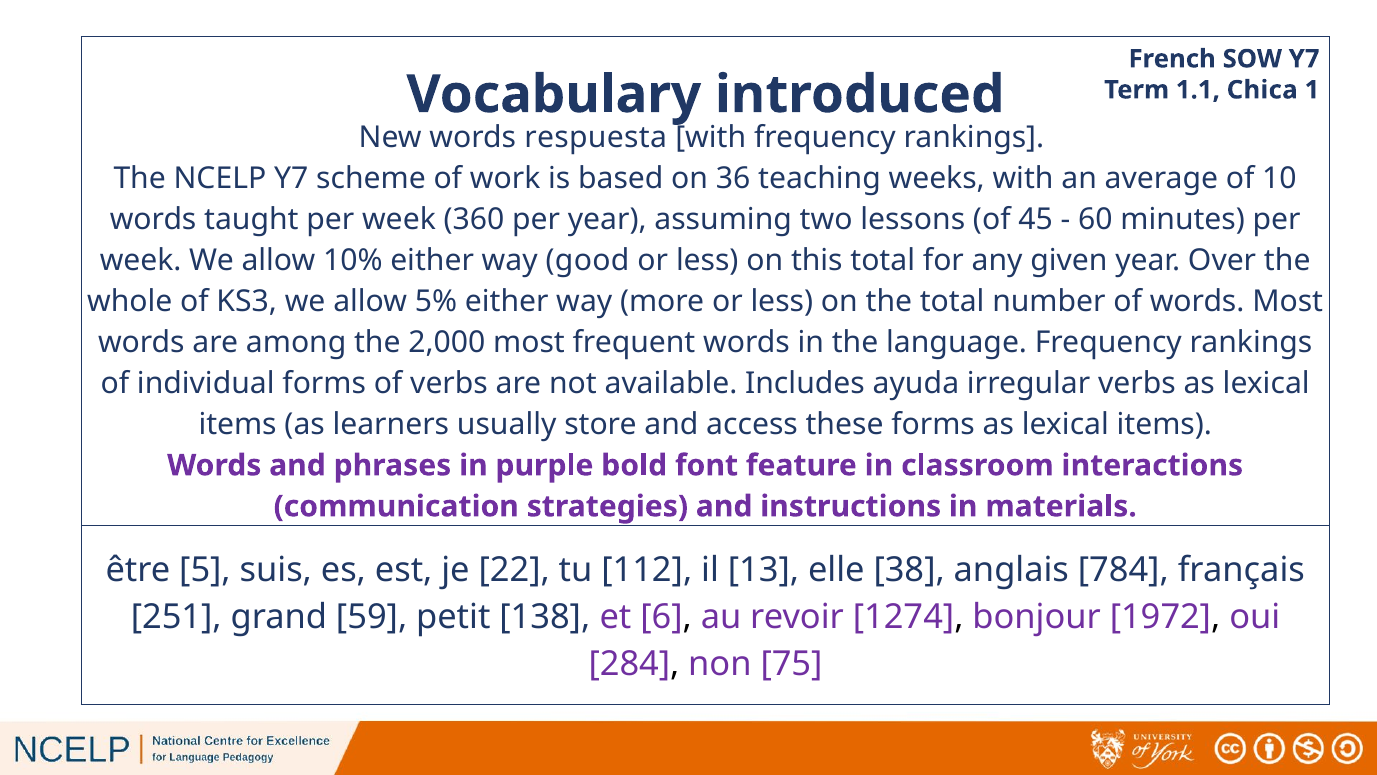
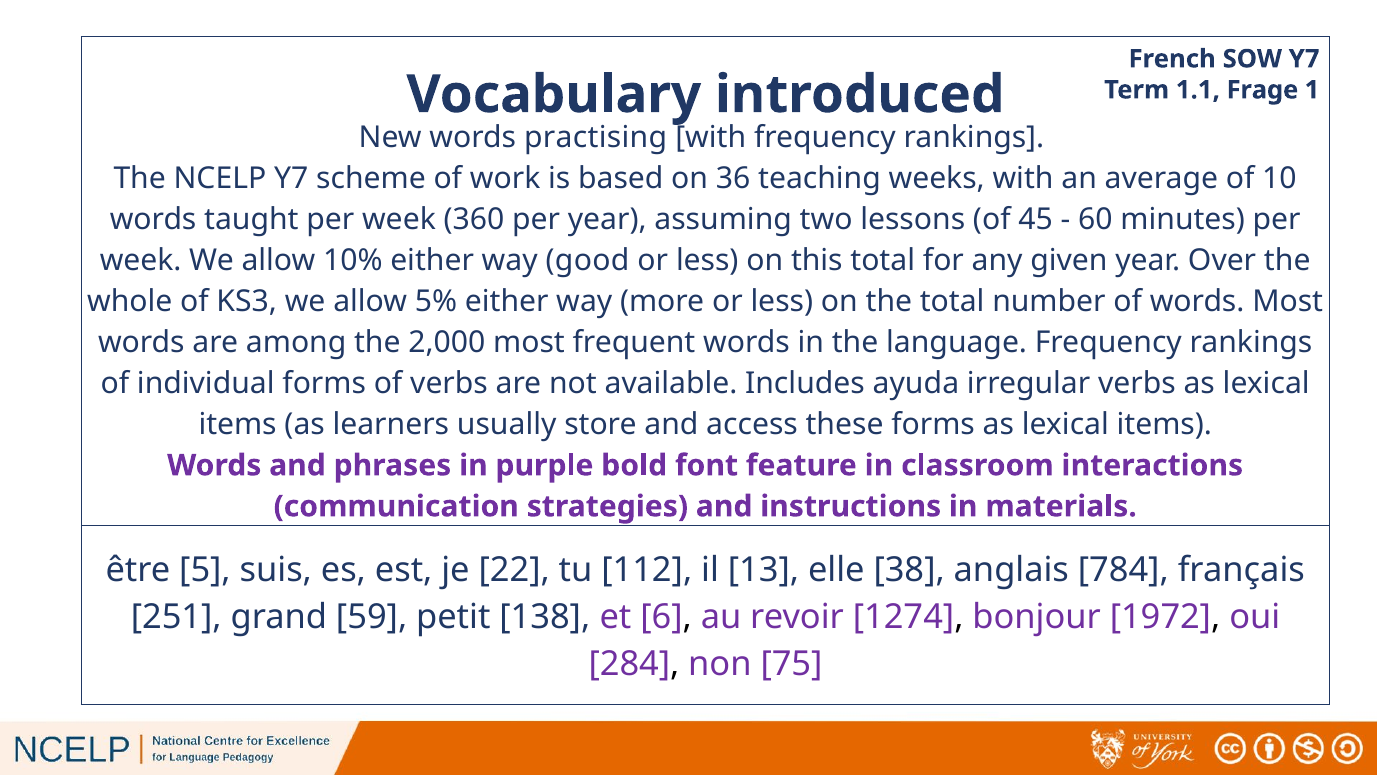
Chica: Chica -> Frage
respuesta: respuesta -> practising
